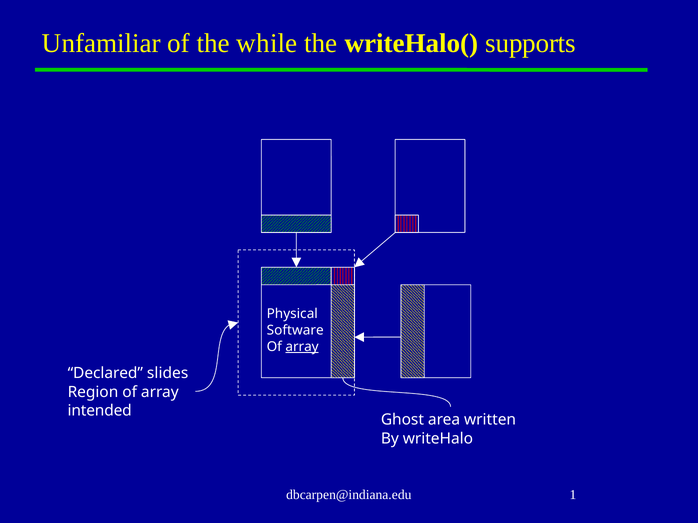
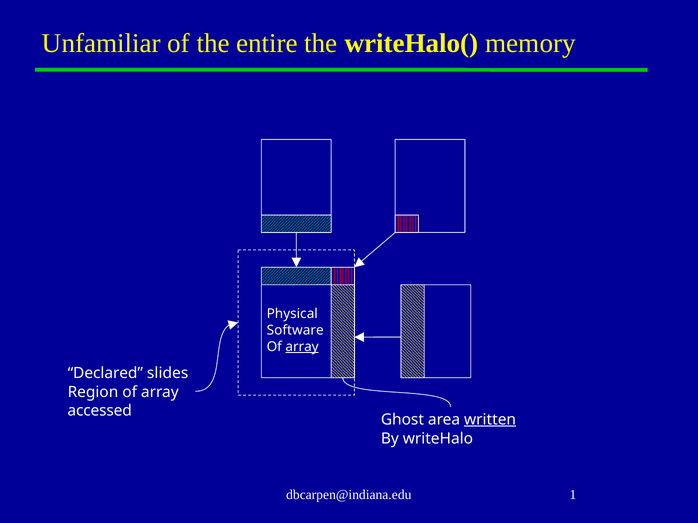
while: while -> entire
supports: supports -> memory
intended: intended -> accessed
written underline: none -> present
